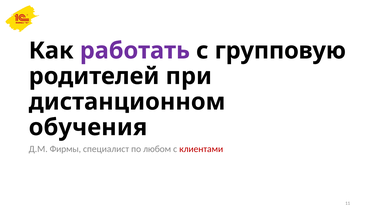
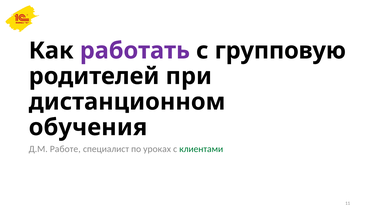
Фирмы: Фирмы -> Работе
любом: любом -> уроках
клиентами colour: red -> green
